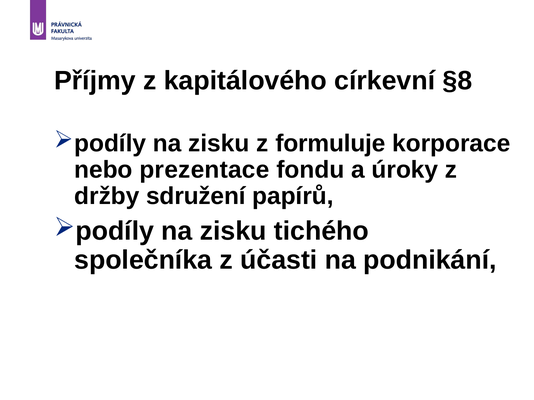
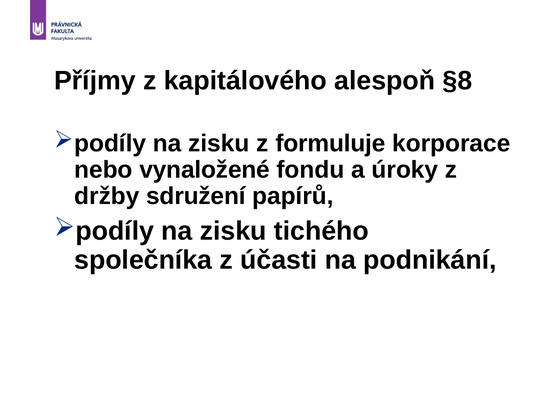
církevní: církevní -> alespoň
prezentace: prezentace -> vynaložené
